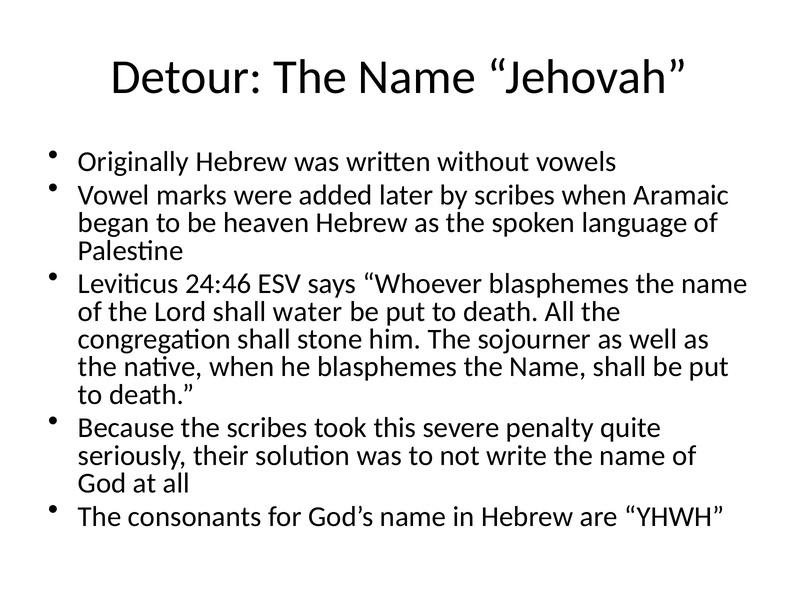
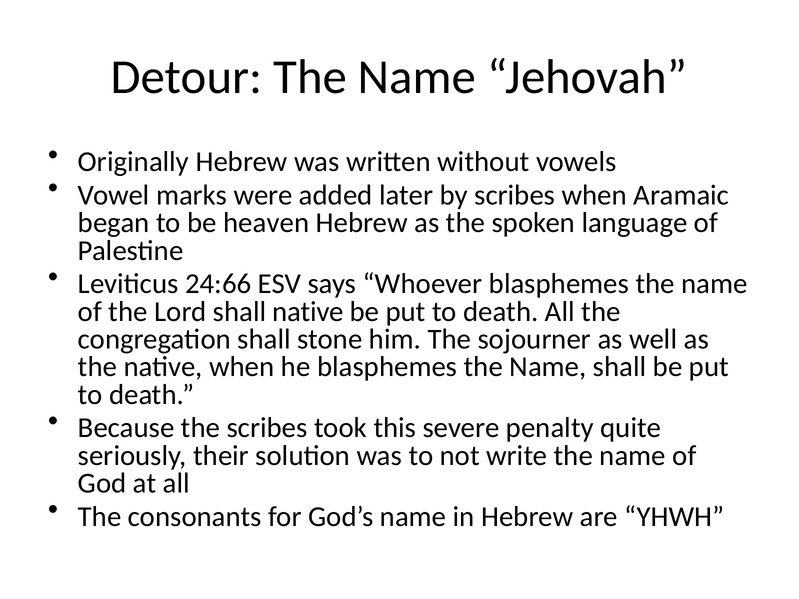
24:46: 24:46 -> 24:66
shall water: water -> native
